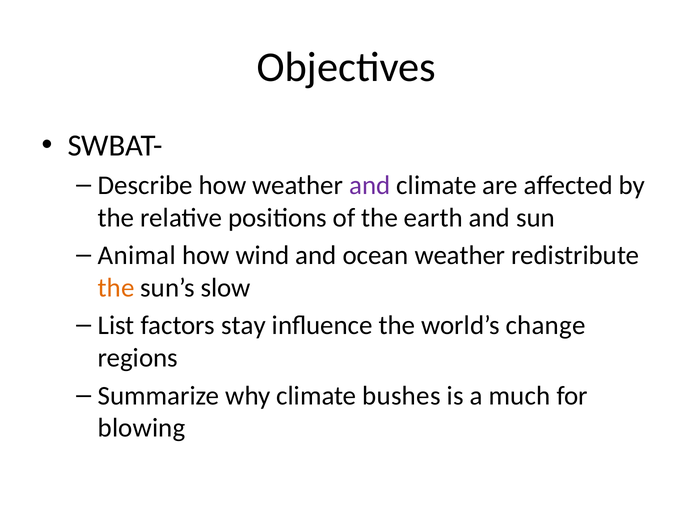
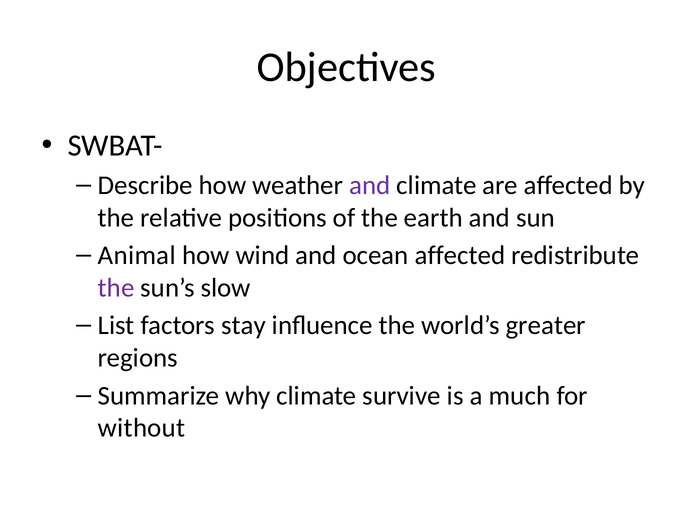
ocean weather: weather -> affected
the at (116, 288) colour: orange -> purple
change: change -> greater
bushes: bushes -> survive
blowing: blowing -> without
